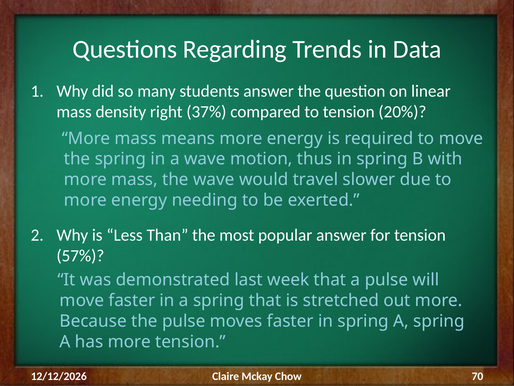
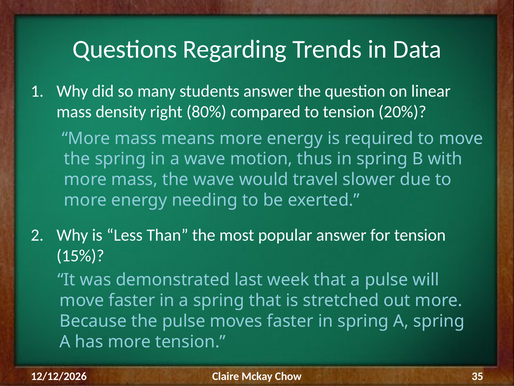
37%: 37% -> 80%
57%: 57% -> 15%
70: 70 -> 35
